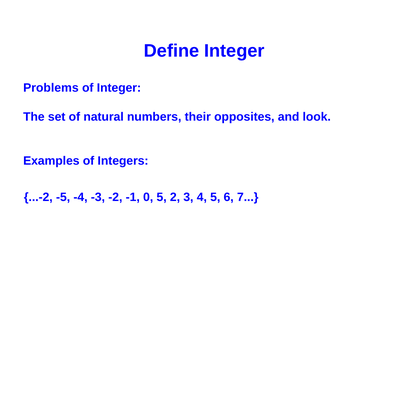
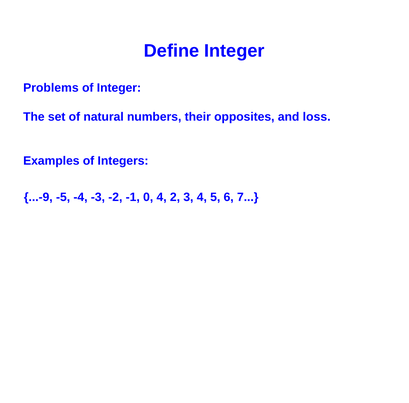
look: look -> loss
...-2: ...-2 -> ...-9
0 5: 5 -> 4
